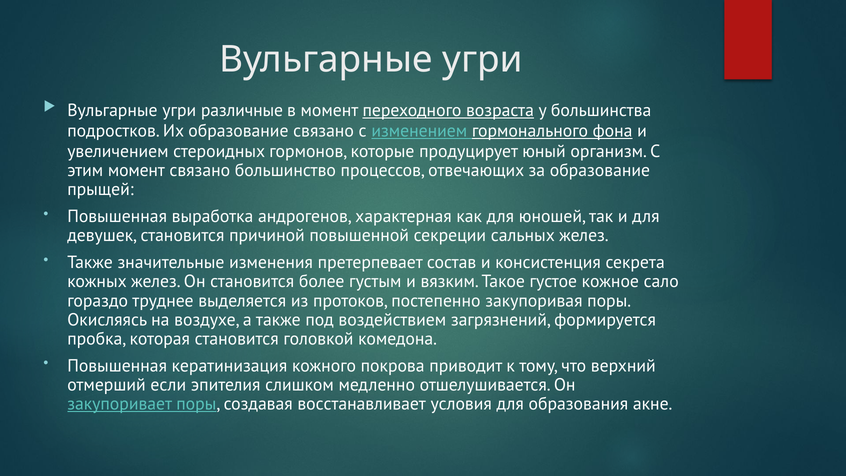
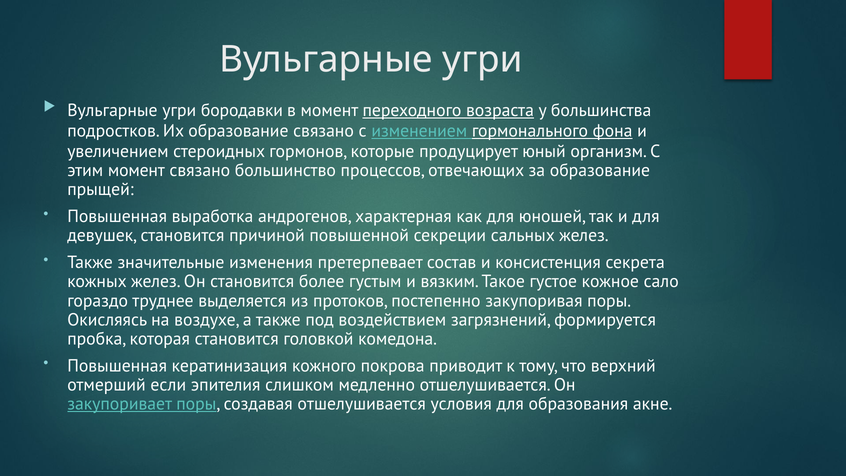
различные: различные -> бородавки
создавая восстанавливает: восстанавливает -> отшелушивается
